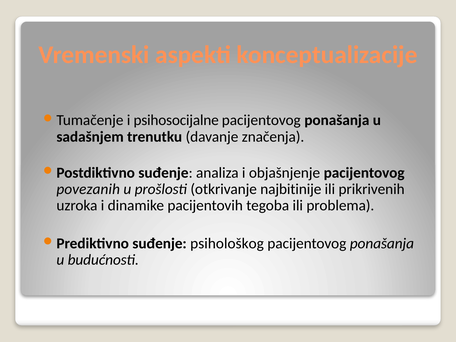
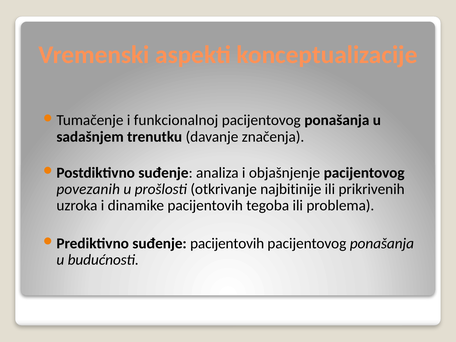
psihosocijalne: psihosocijalne -> funkcionalnoj
suđenje psihološkog: psihološkog -> pacijentovih
